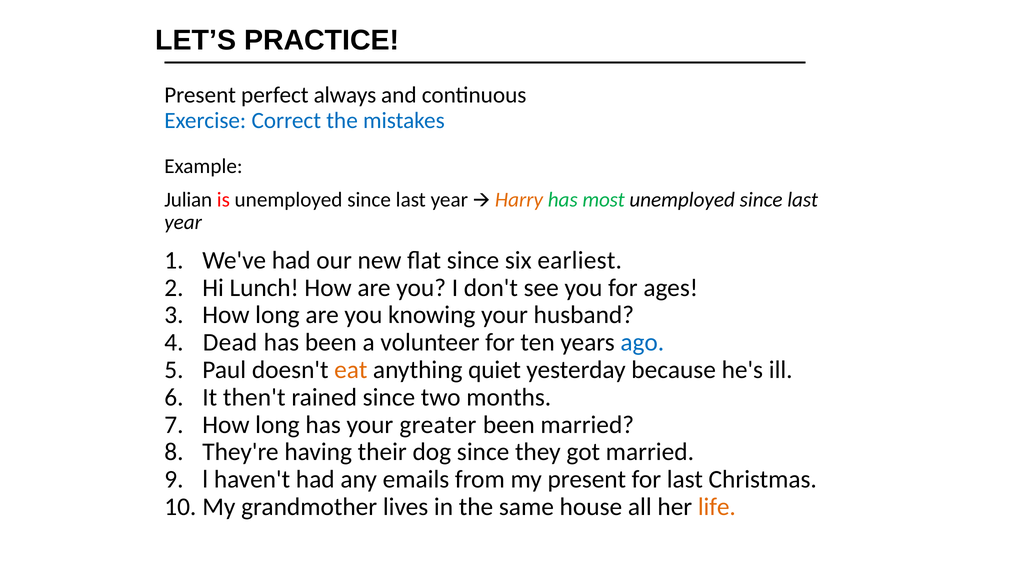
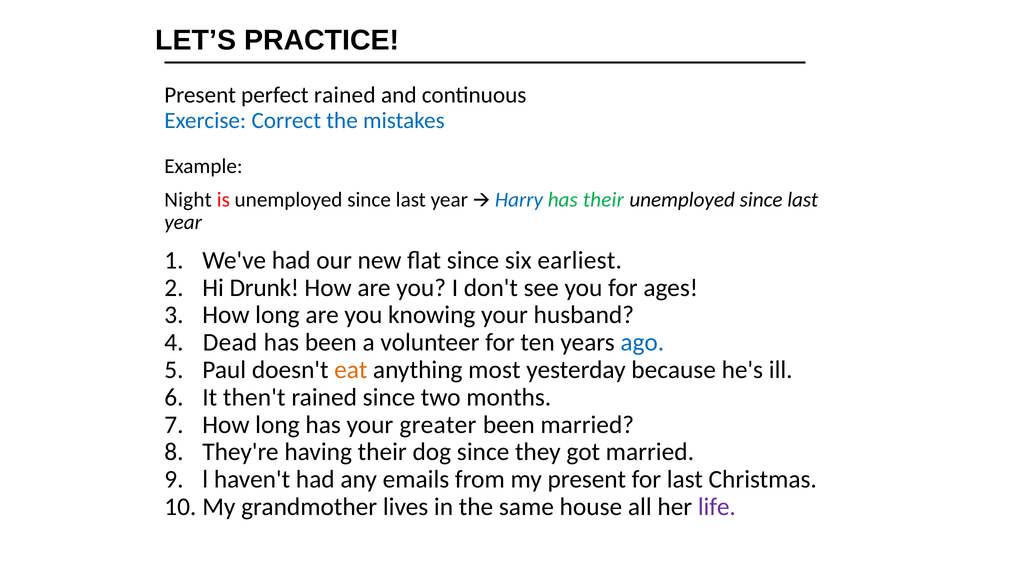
perfect always: always -> rained
Julian: Julian -> Night
Harry colour: orange -> blue
has most: most -> their
Lunch: Lunch -> Drunk
quiet: quiet -> most
life colour: orange -> purple
